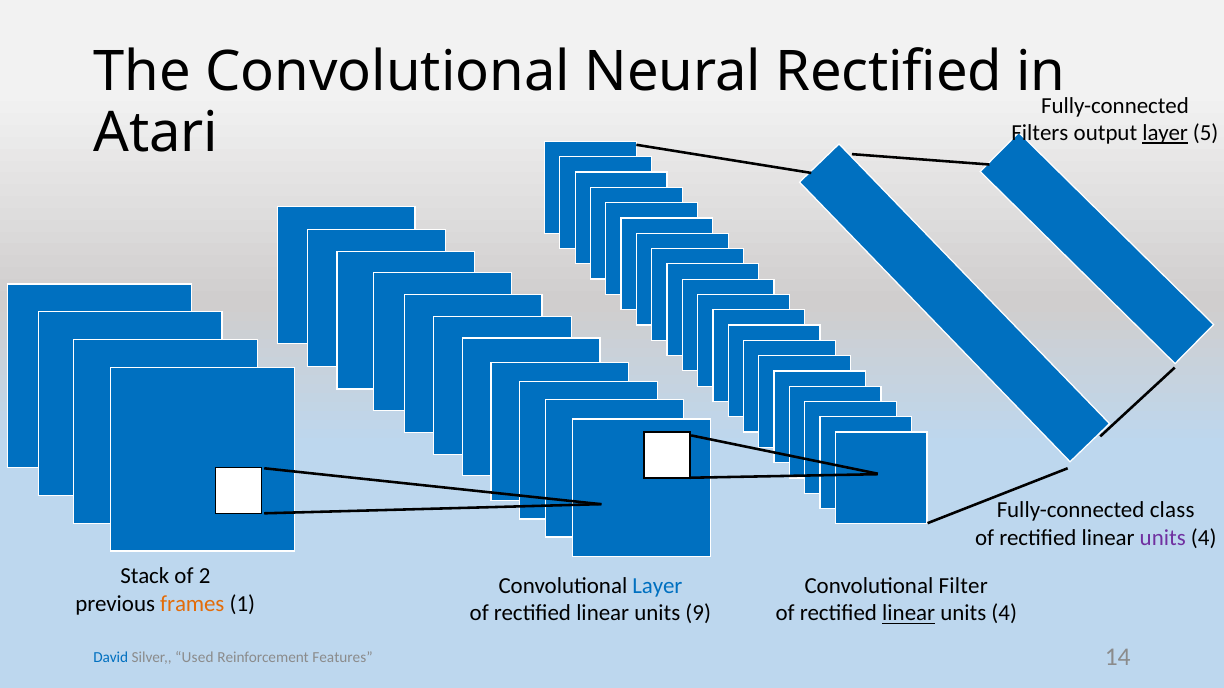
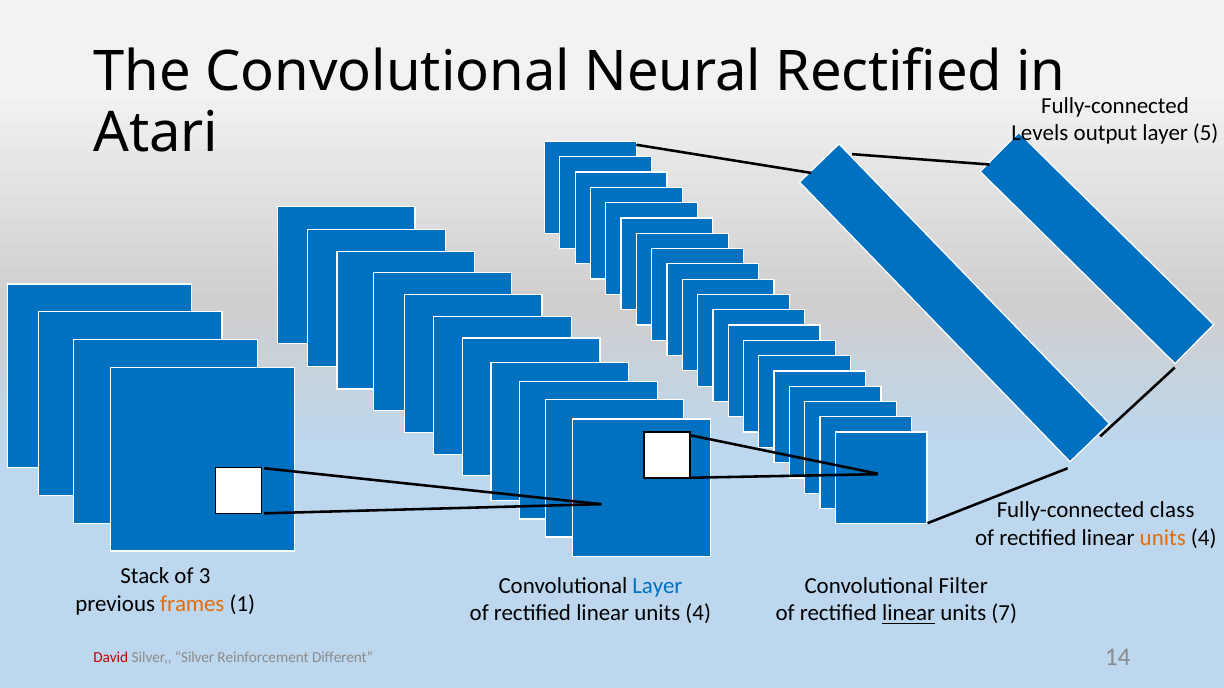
Filters: Filters -> Levels
layer at (1165, 133) underline: present -> none
units at (1163, 538) colour: purple -> orange
2: 2 -> 3
9 at (698, 614): 9 -> 4
4 at (1004, 614): 4 -> 7
David colour: blue -> red
Silver Used: Used -> Silver
Features: Features -> Different
